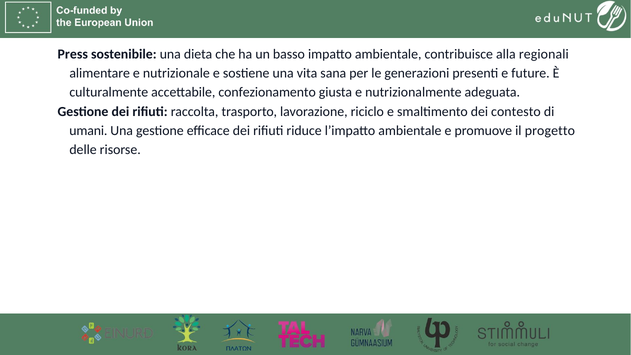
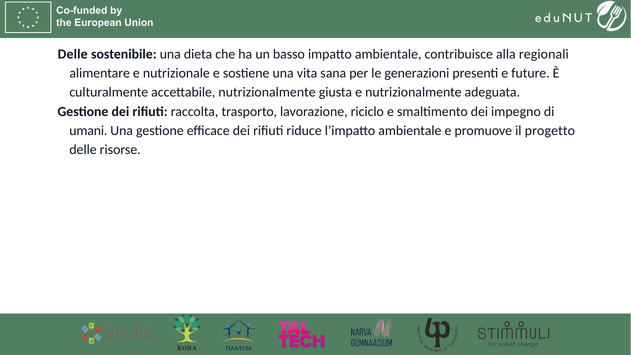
Press at (73, 54): Press -> Delle
accettabile confezionamento: confezionamento -> nutrizionalmente
contesto: contesto -> impegno
